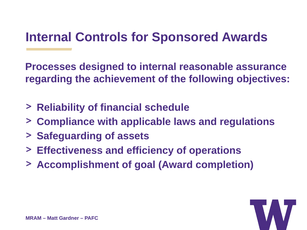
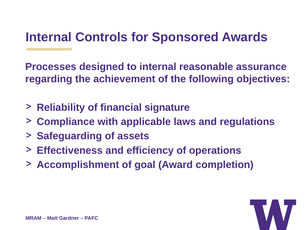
schedule: schedule -> signature
